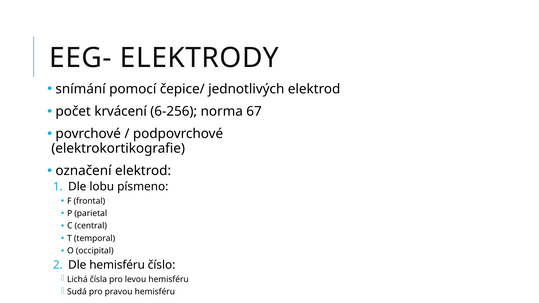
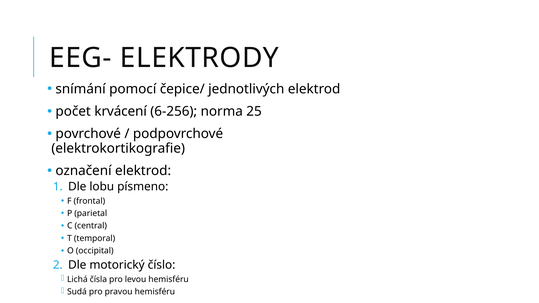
67: 67 -> 25
Dle hemisféru: hemisféru -> motorický
